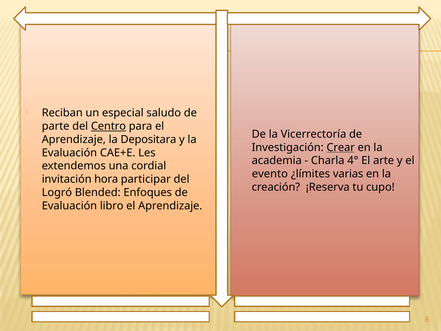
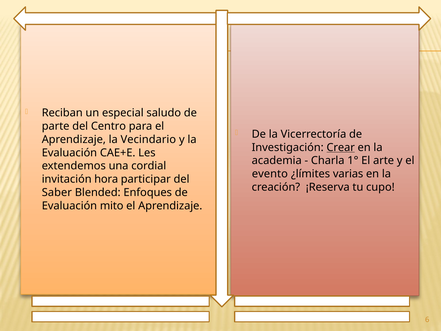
Centro underline: present -> none
Depositara: Depositara -> Vecindario
4°: 4° -> 1°
Logró: Logró -> Saber
libro: libro -> mito
